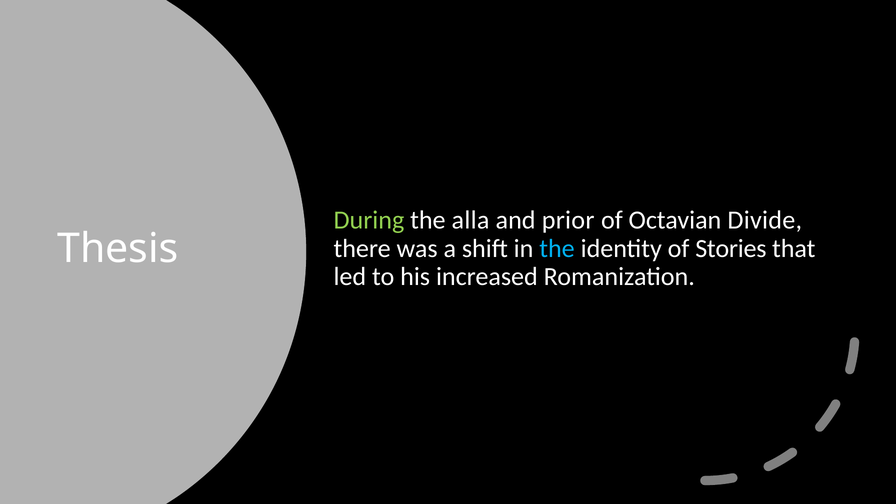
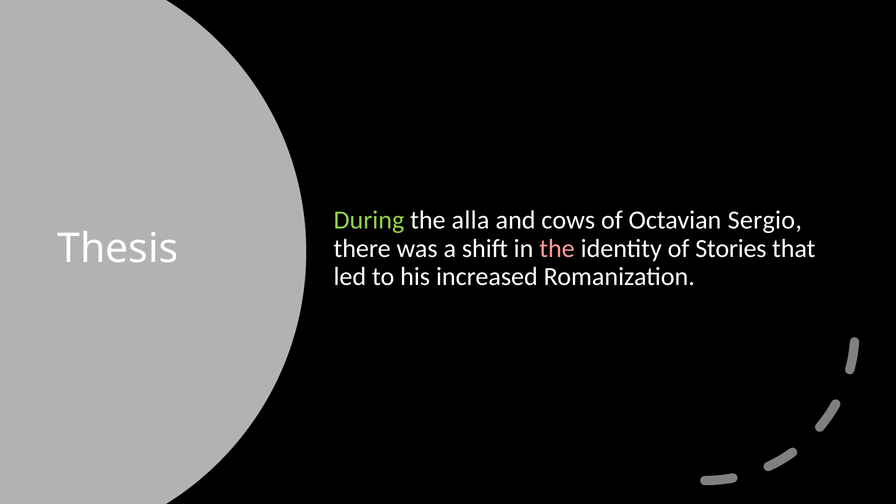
prior: prior -> cows
Divide: Divide -> Sergio
the at (557, 249) colour: light blue -> pink
